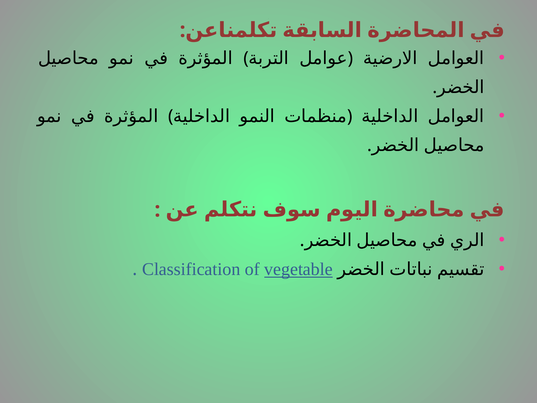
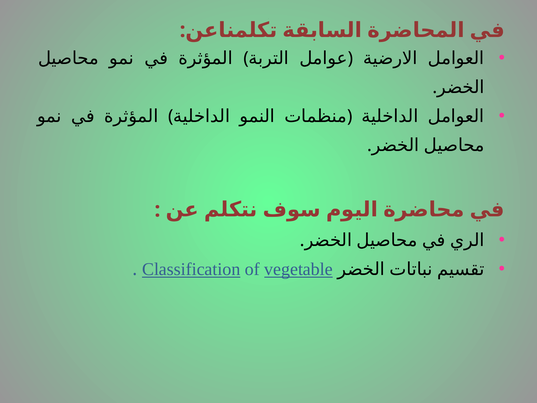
Classification underline: none -> present
